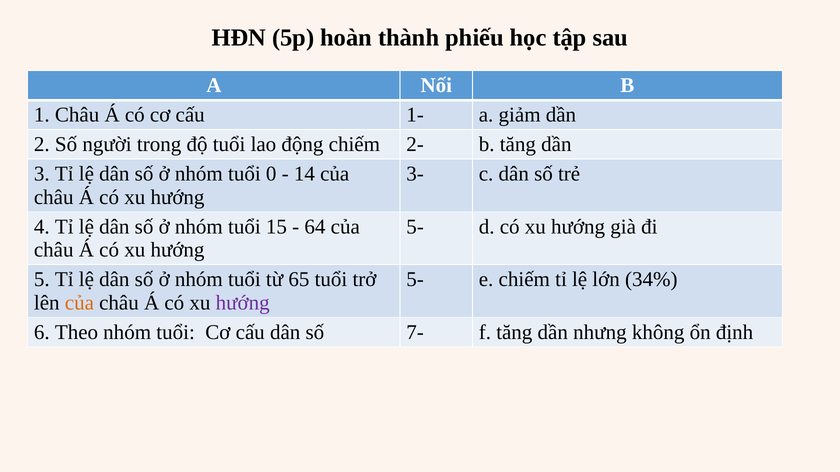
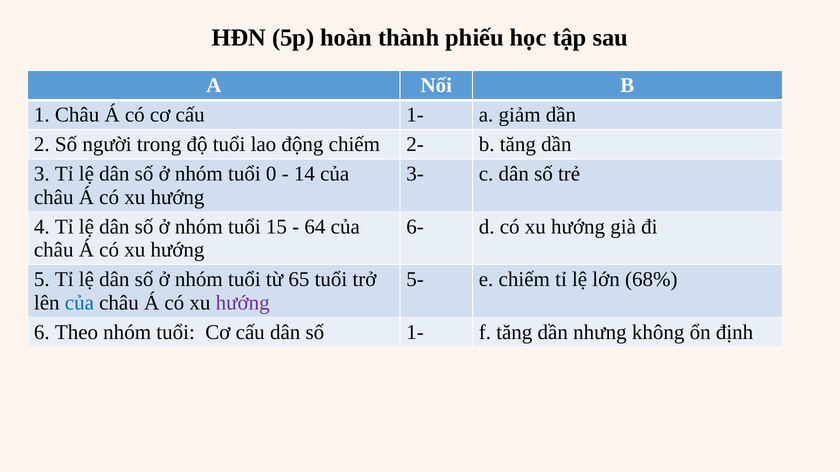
5- at (415, 227): 5- -> 6-
34%: 34% -> 68%
của at (79, 303) colour: orange -> blue
số 7-: 7- -> 1-
